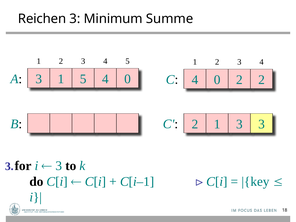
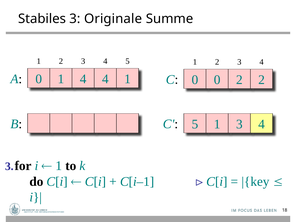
Reichen: Reichen -> Stabiles
Minimum: Minimum -> Originale
A 3: 3 -> 0
1 5: 5 -> 4
0 at (128, 79): 0 -> 1
C 4: 4 -> 0
C 2: 2 -> 5
1 3 3: 3 -> 4
3 at (59, 166): 3 -> 1
